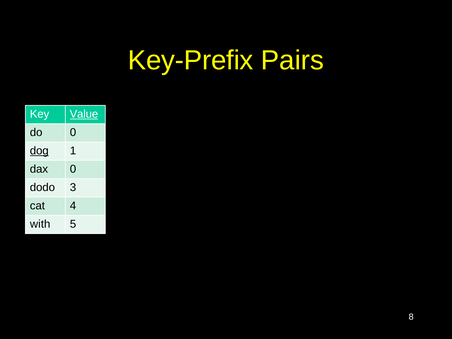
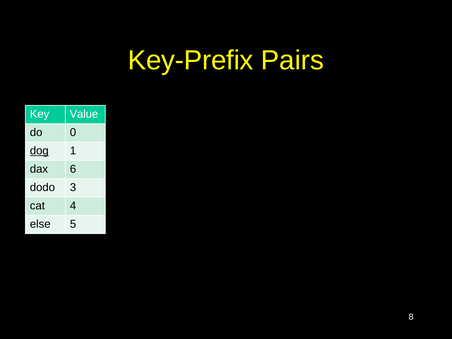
Value underline: present -> none
dax 0: 0 -> 6
with: with -> else
